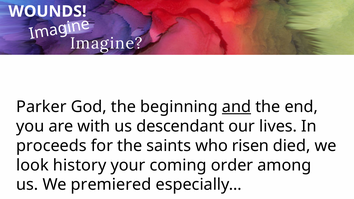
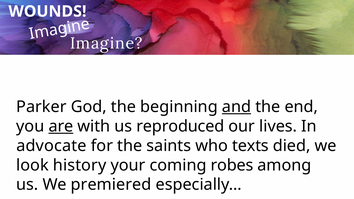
are underline: none -> present
descendant: descendant -> reproduced
proceeds: proceeds -> advocate
risen: risen -> texts
order: order -> robes
